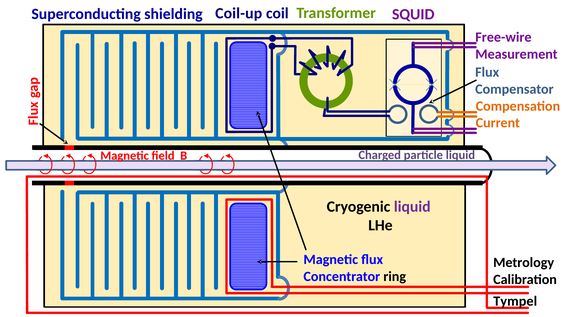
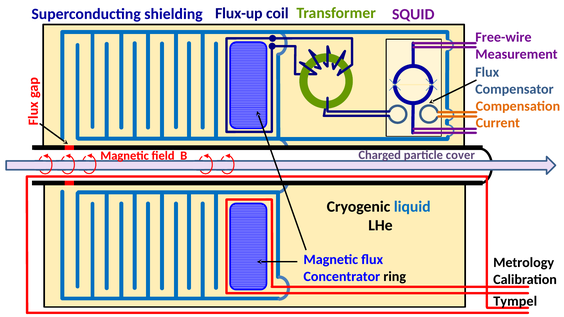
Coil-up: Coil-up -> Flux-up
particle liquid: liquid -> cover
liquid at (412, 207) colour: purple -> blue
